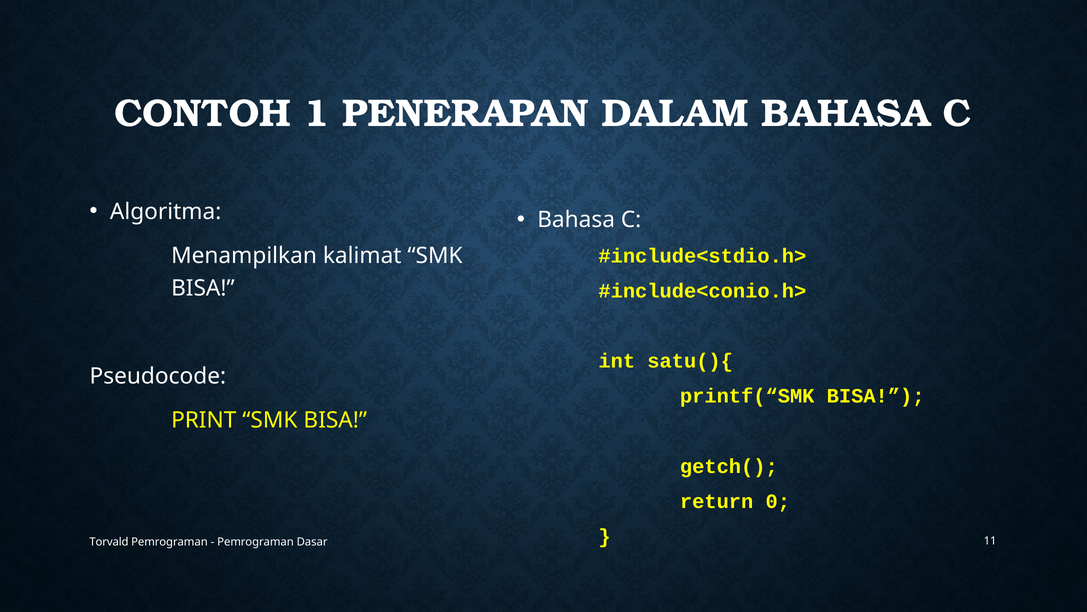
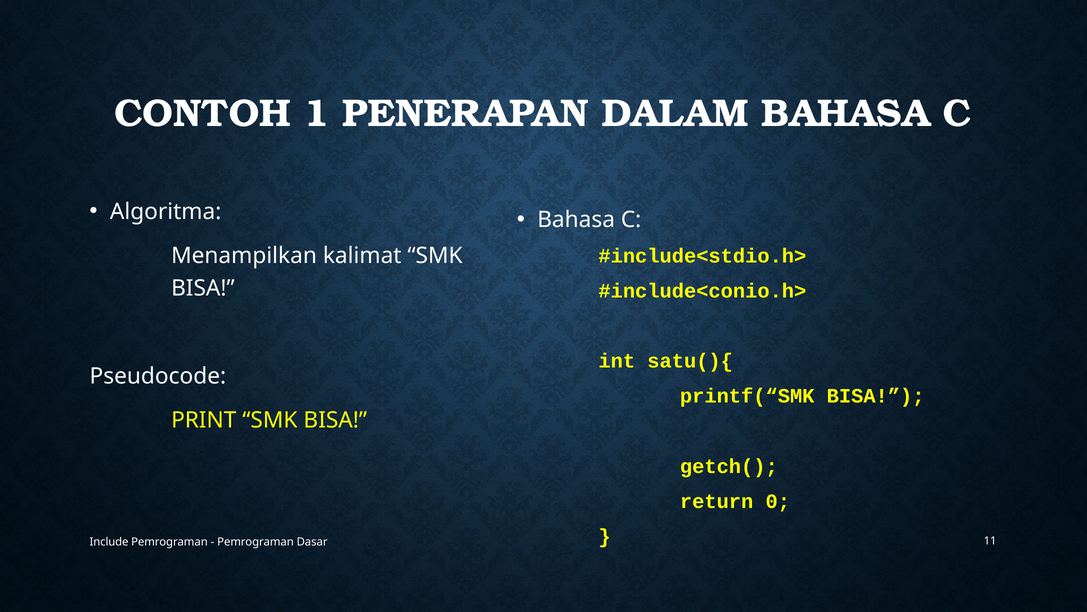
Torvald: Torvald -> Include
